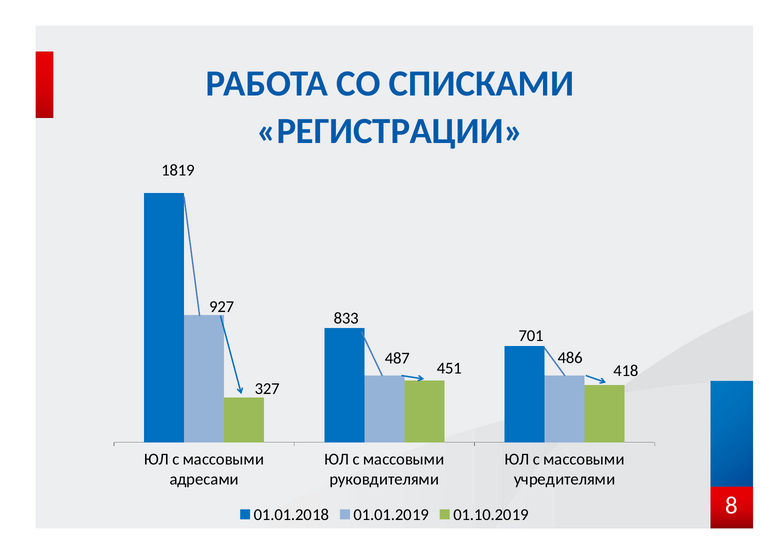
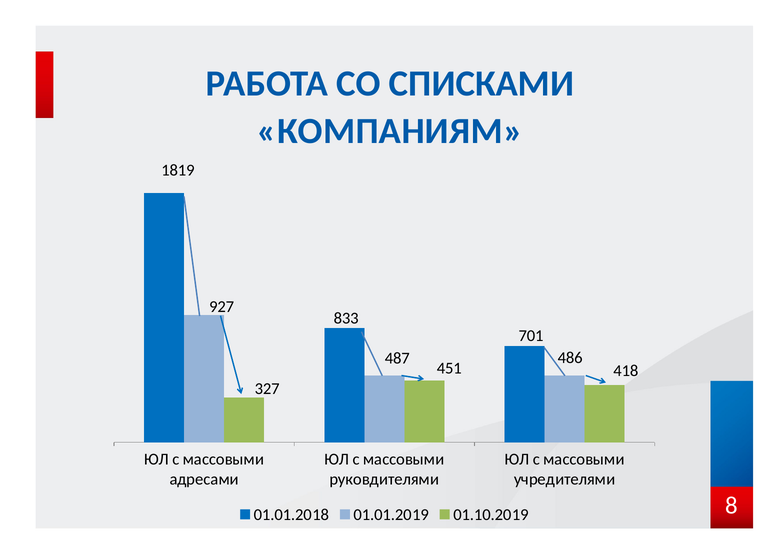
РЕГИСТРАЦИИ: РЕГИСТРАЦИИ -> КОМПАНИЯМ
